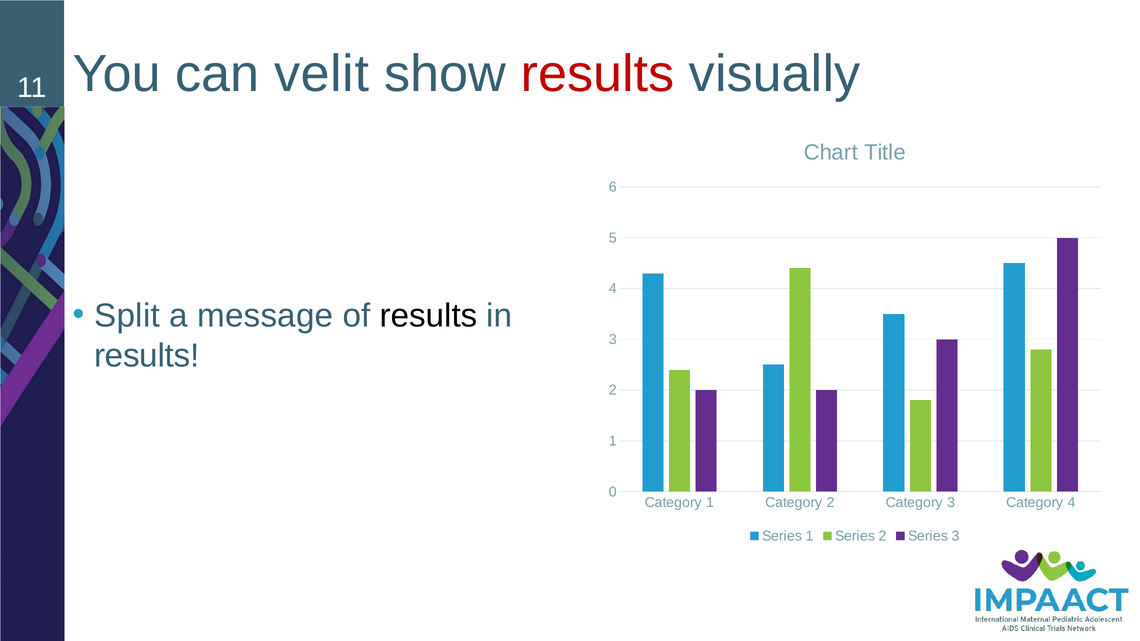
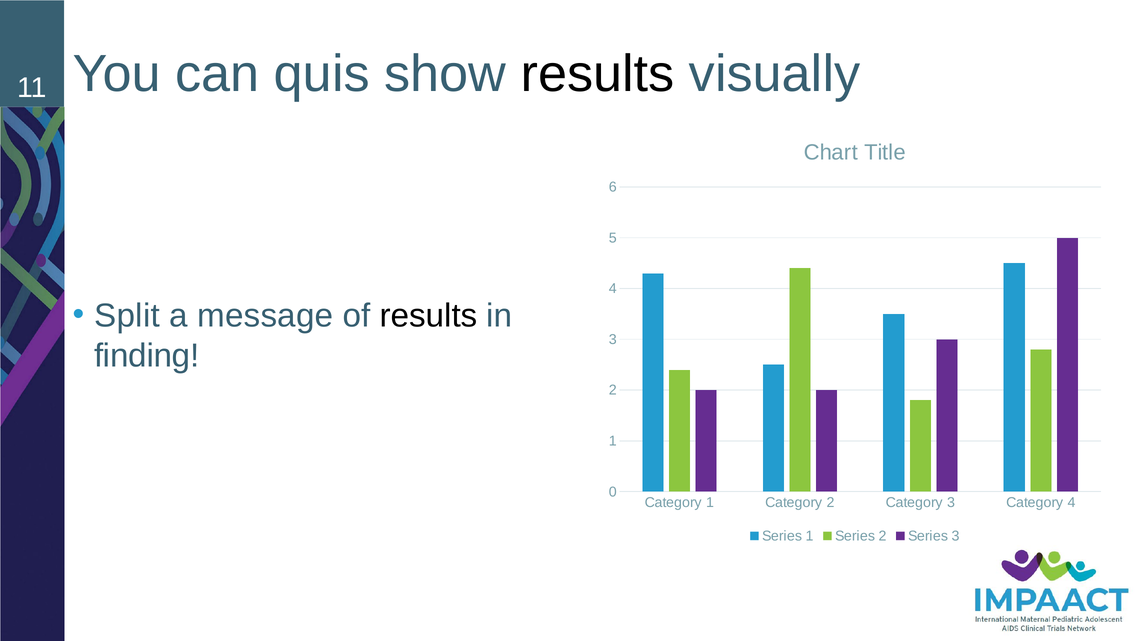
velit: velit -> quis
results at (598, 74) colour: red -> black
results at (147, 356): results -> finding
